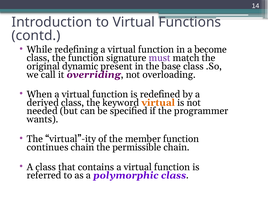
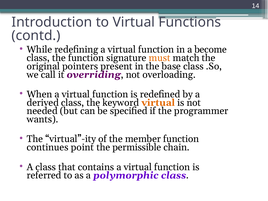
must colour: purple -> orange
dynamic: dynamic -> pointers
continues chain: chain -> point
